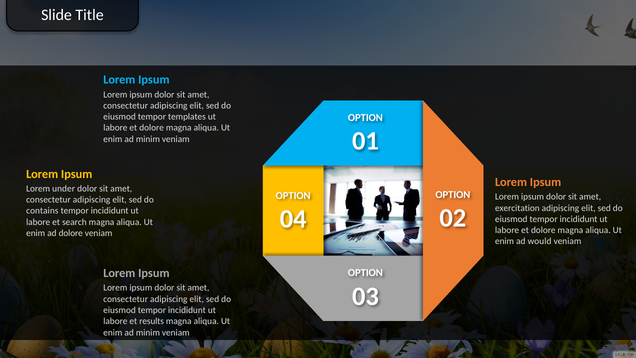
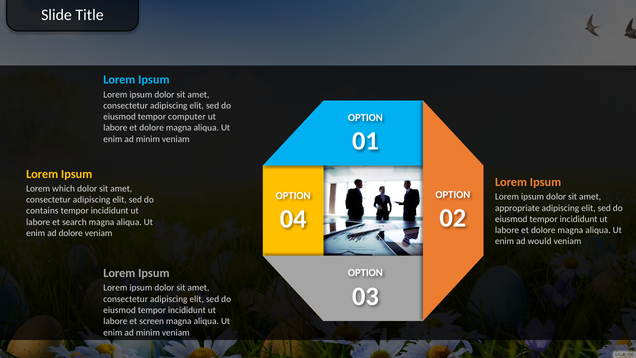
templates: templates -> computer
under: under -> which
exercitation: exercitation -> appropriate
results: results -> screen
